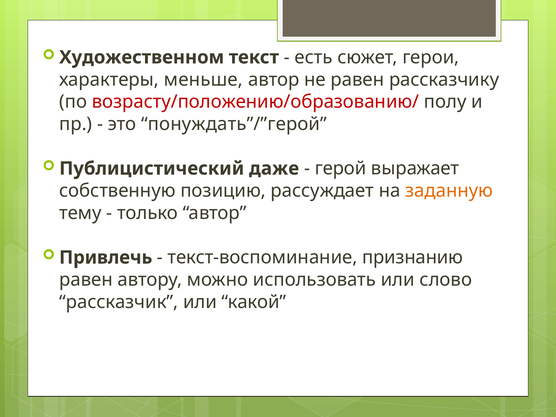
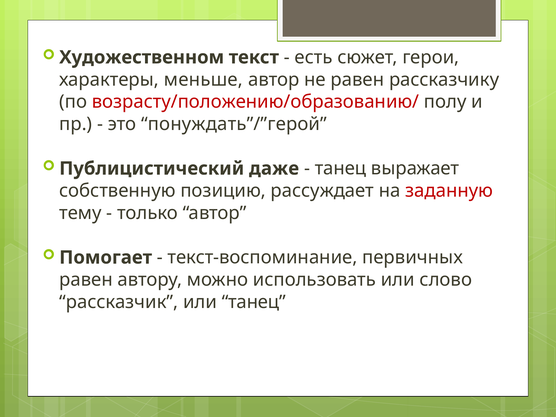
герой at (341, 169): герой -> танец
заданную colour: orange -> red
Привлечь: Привлечь -> Помогает
признанию: признанию -> первичных
или какой: какой -> танец
